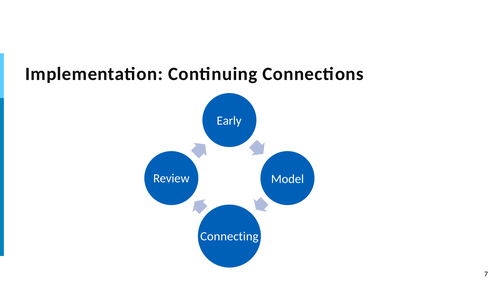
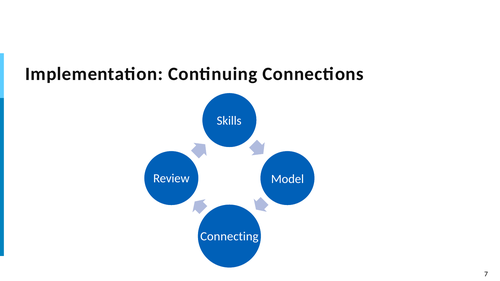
Early: Early -> Skills
